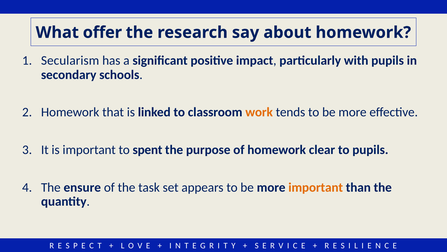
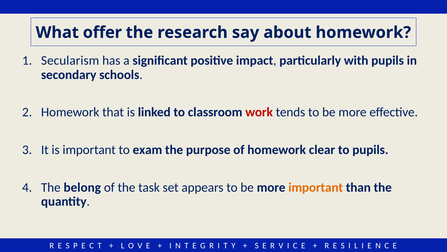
work colour: orange -> red
spent: spent -> exam
ensure: ensure -> belong
